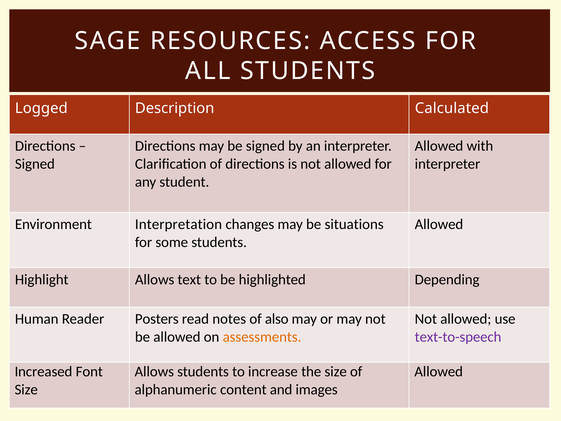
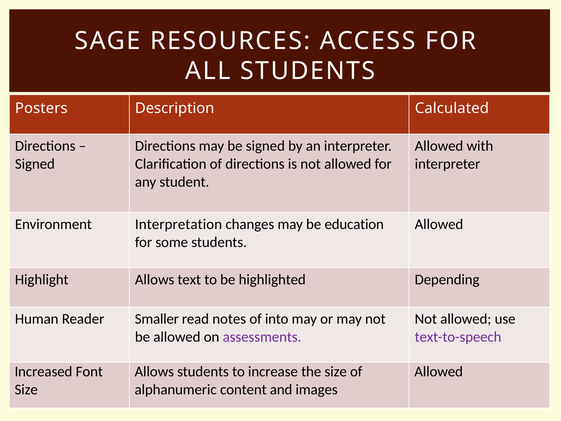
Logged: Logged -> Posters
situations: situations -> education
Posters: Posters -> Smaller
also: also -> into
assessments colour: orange -> purple
